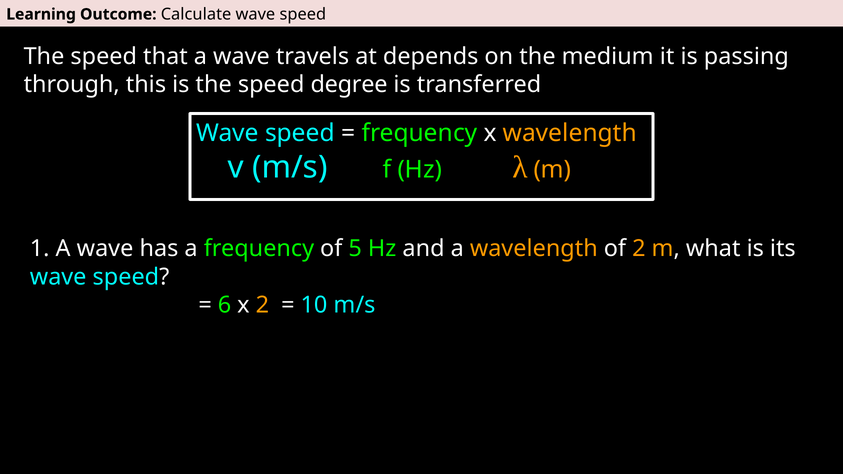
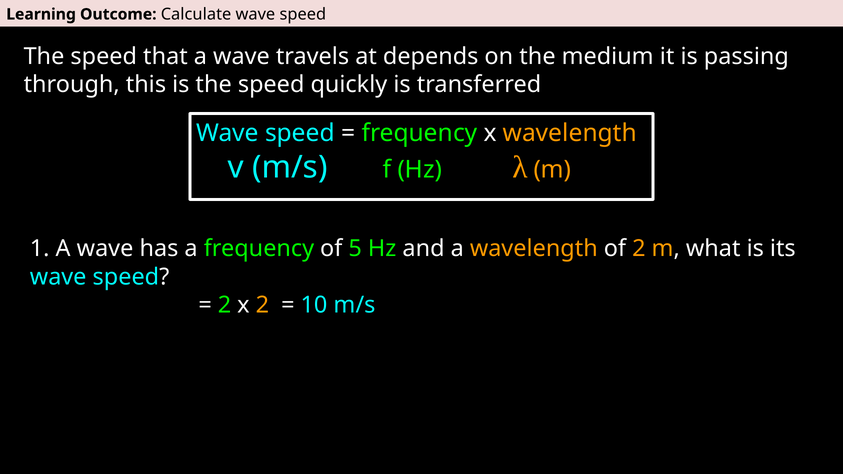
degree: degree -> quickly
6 at (225, 305): 6 -> 2
